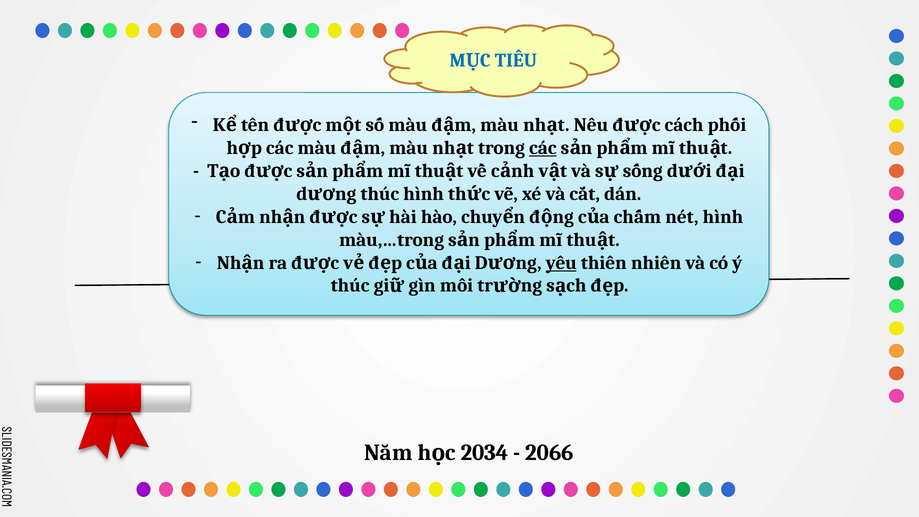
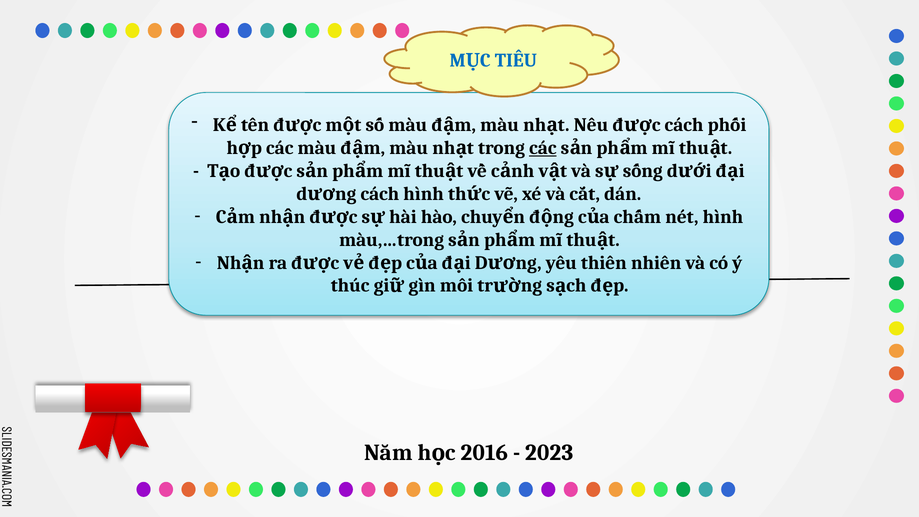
thúc at (380, 194): thúc -> cách
yêu underline: present -> none
2034: 2034 -> 2016
2066: 2066 -> 2023
